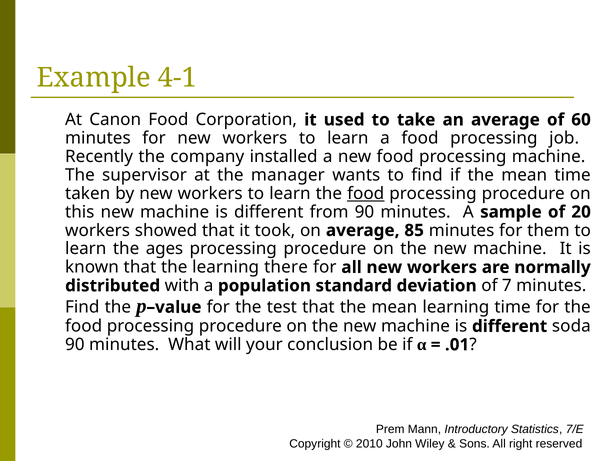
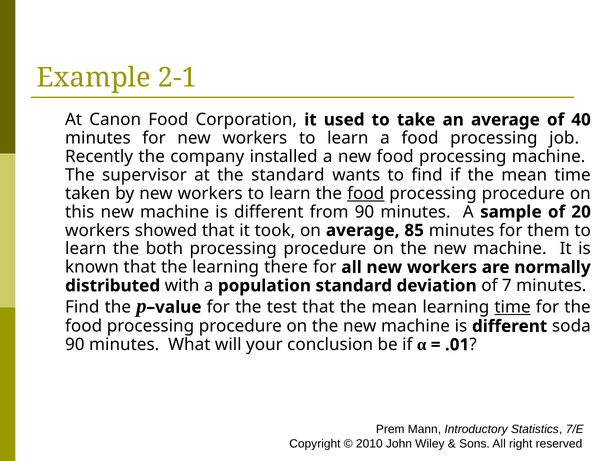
4-1: 4-1 -> 2-1
60: 60 -> 40
the manager: manager -> standard
ages: ages -> both
time at (513, 307) underline: none -> present
